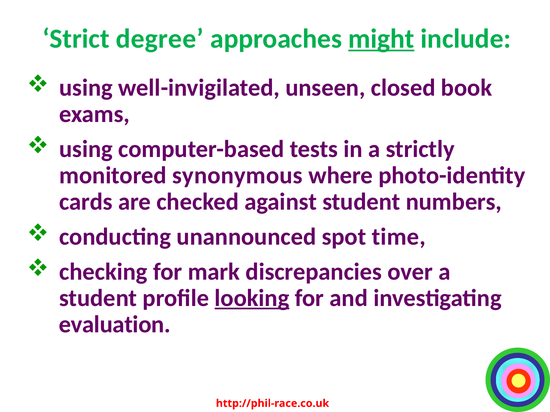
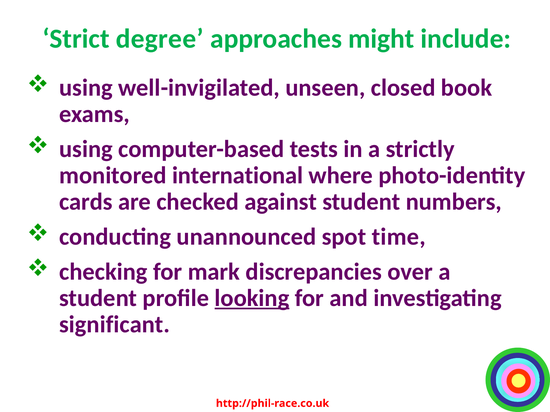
might underline: present -> none
synonymous: synonymous -> international
evaluation: evaluation -> significant
